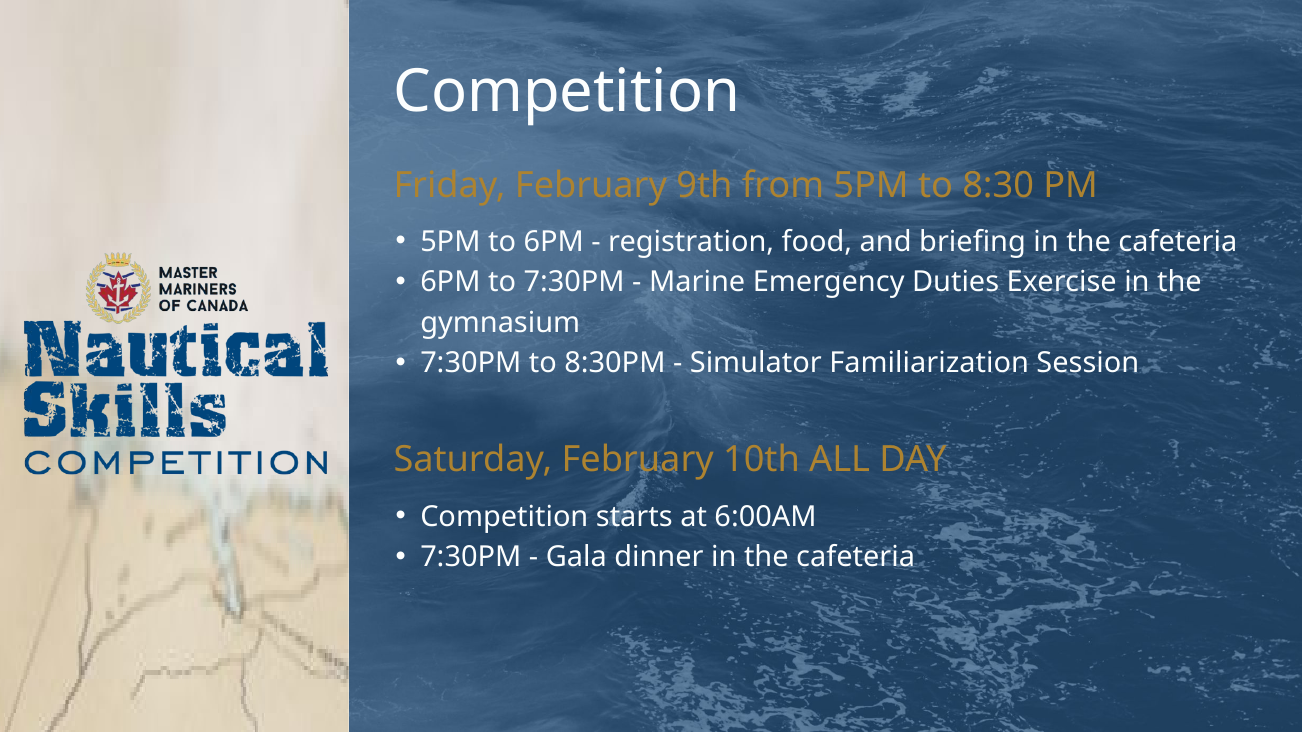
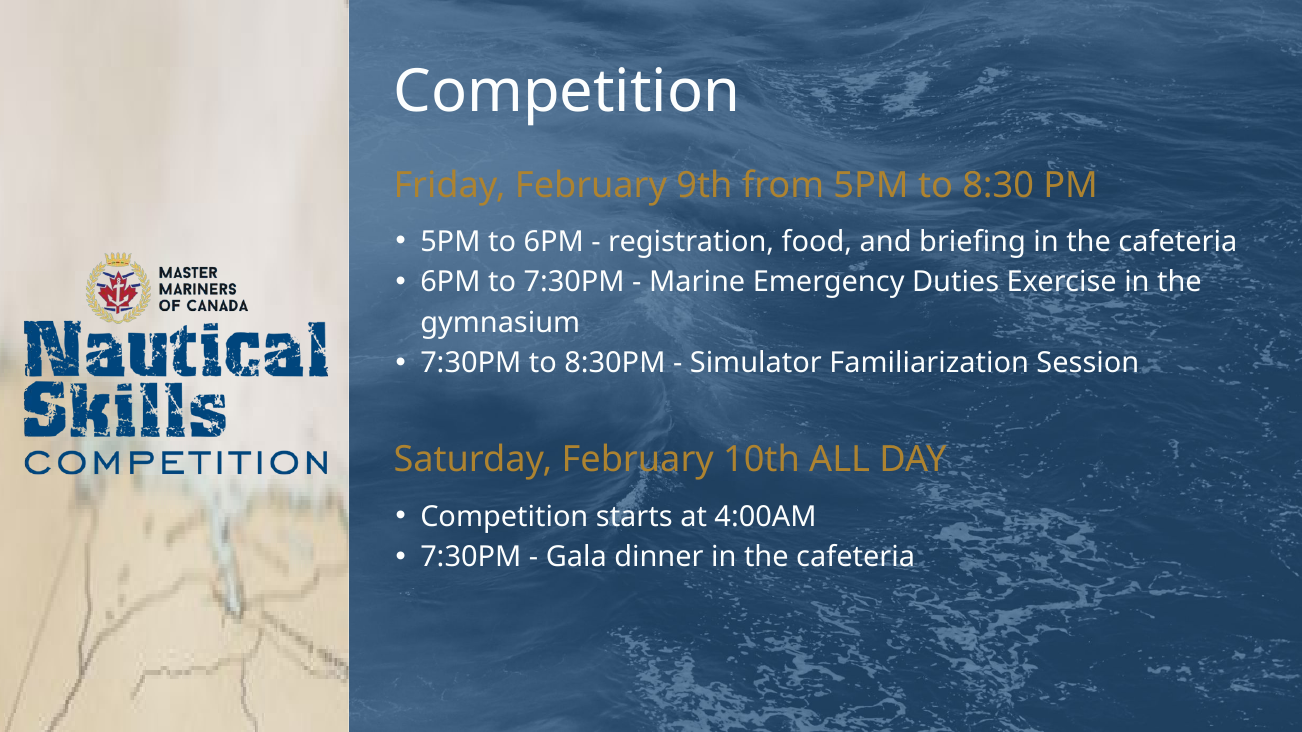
6:00AM: 6:00AM -> 4:00AM
